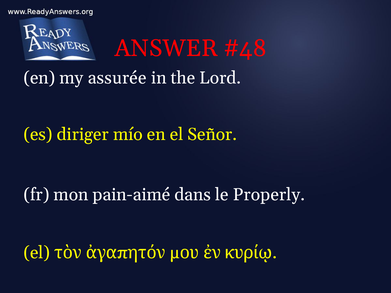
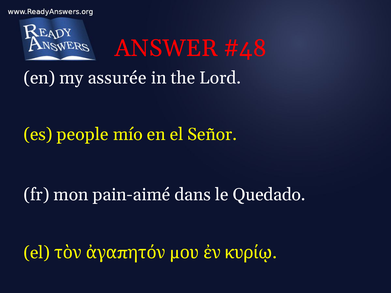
diriger: diriger -> people
Properly: Properly -> Quedado
